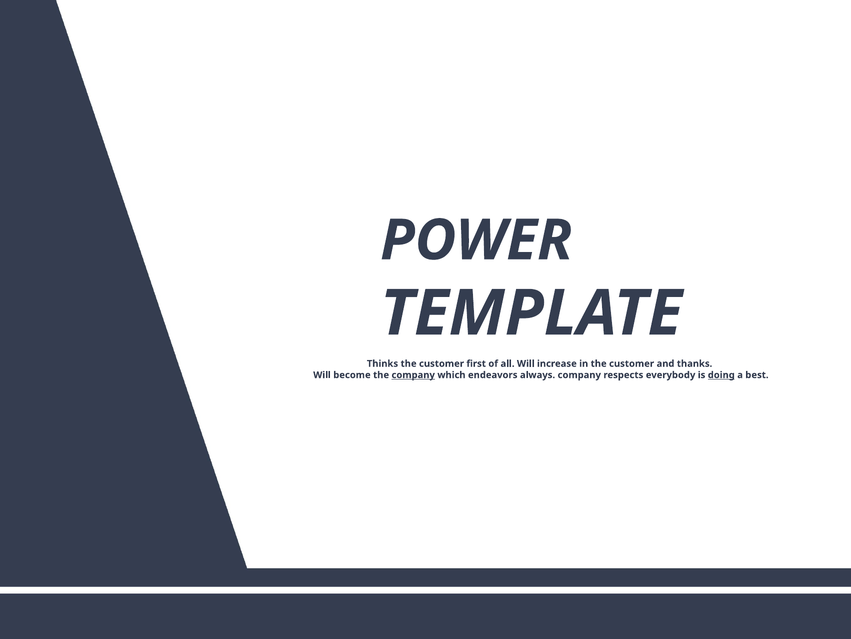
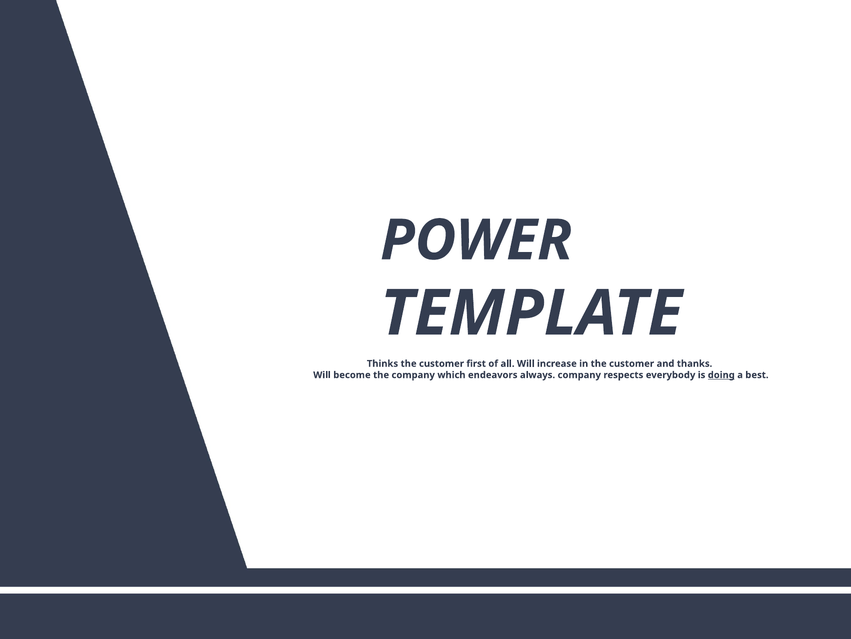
company at (413, 375) underline: present -> none
